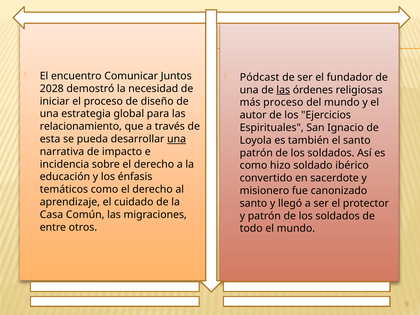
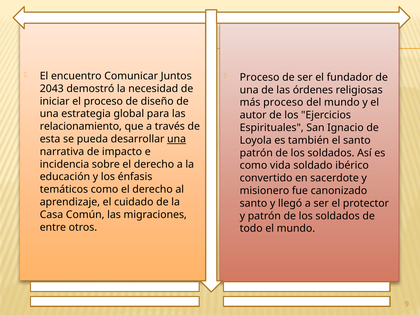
Pódcast at (260, 77): Pódcast -> Proceso
2028: 2028 -> 2043
las at (283, 90) underline: present -> none
hizo: hizo -> vida
